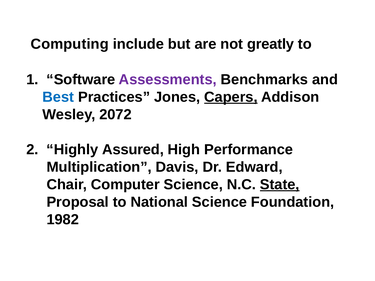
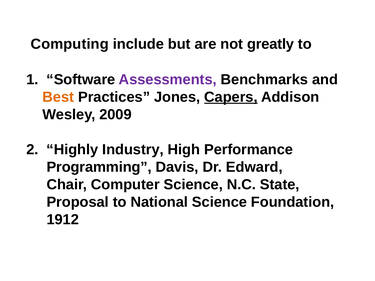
Best colour: blue -> orange
2072: 2072 -> 2009
Assured: Assured -> Industry
Multiplication: Multiplication -> Programming
State underline: present -> none
1982: 1982 -> 1912
